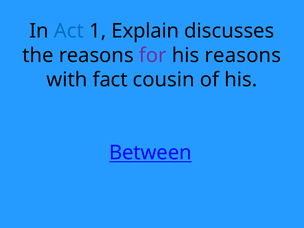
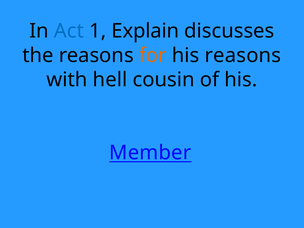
for colour: purple -> orange
fact: fact -> hell
Between: Between -> Member
